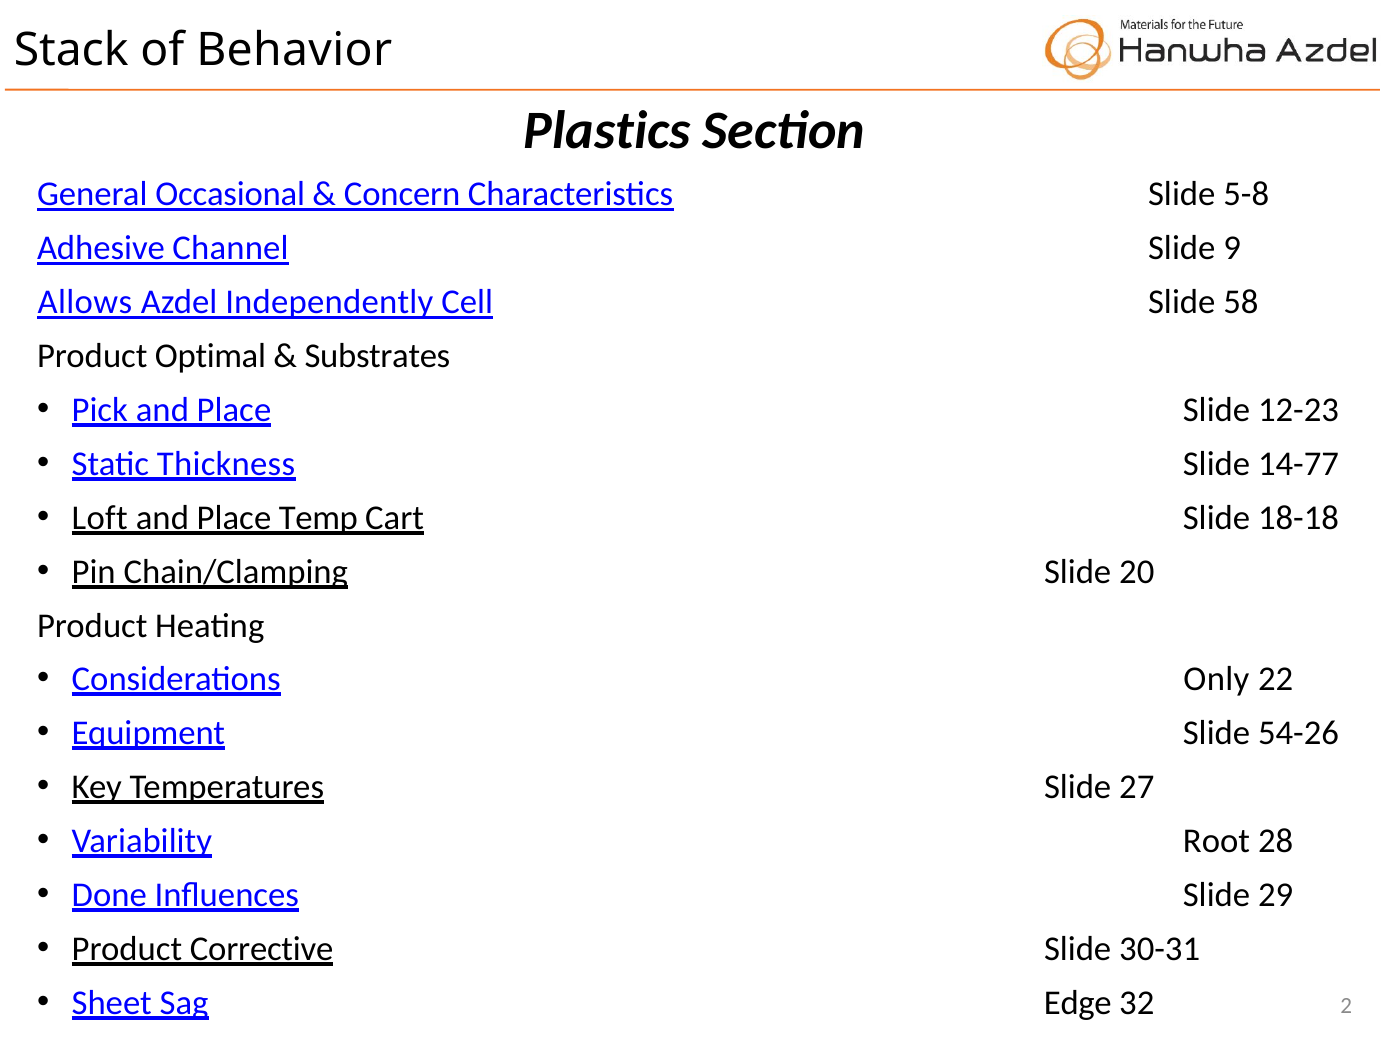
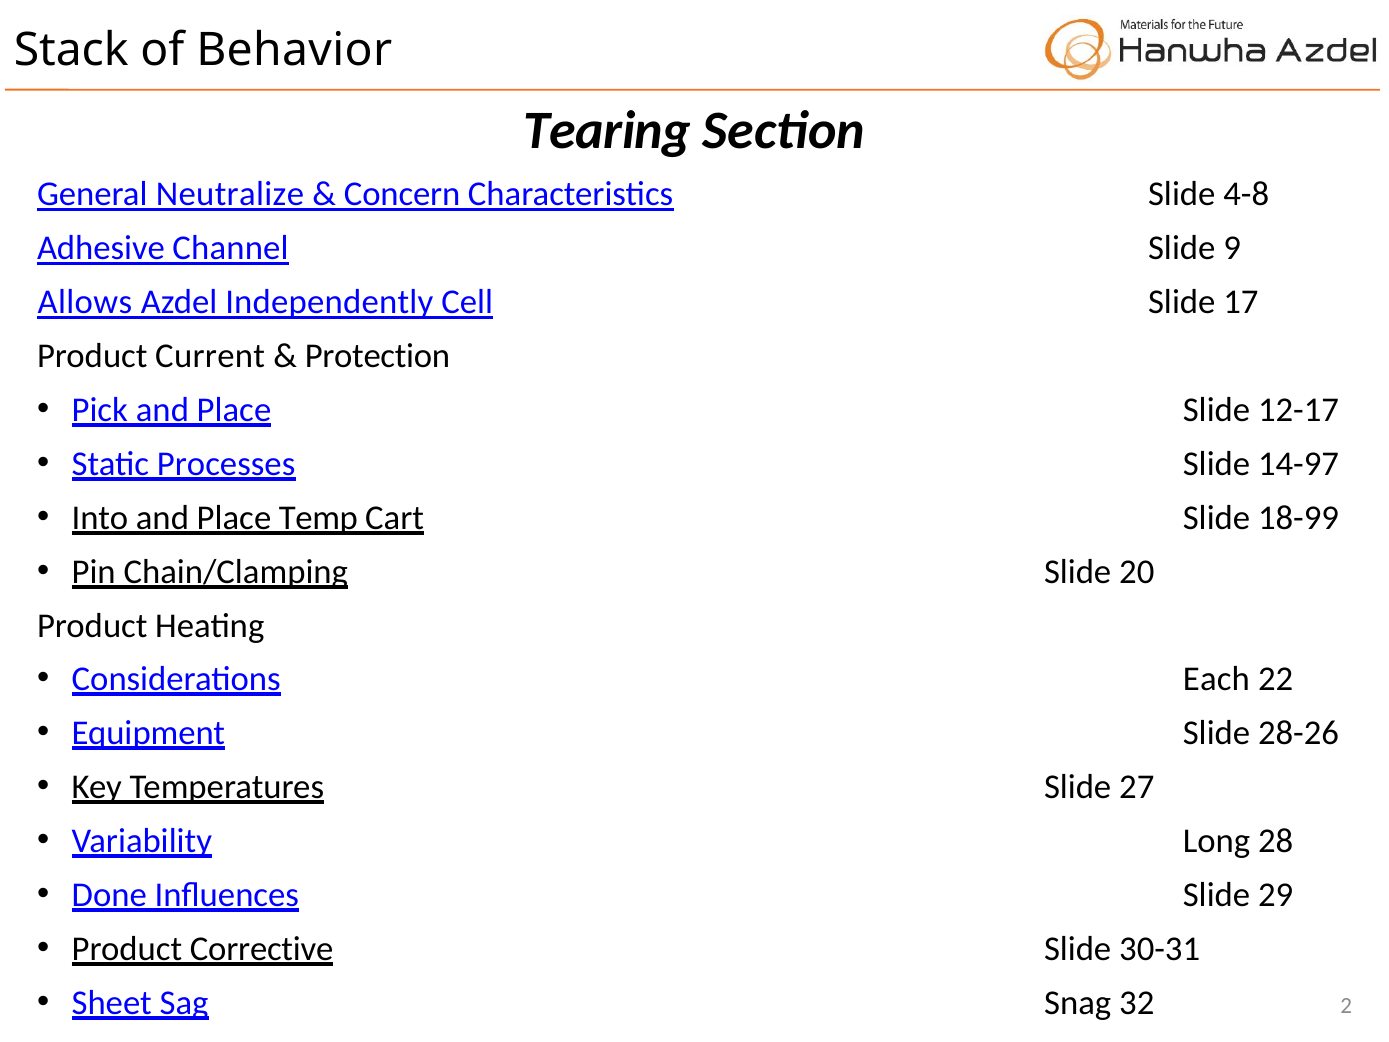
Plastics: Plastics -> Tearing
Occasional: Occasional -> Neutralize
5-8: 5-8 -> 4-8
58: 58 -> 17
Optimal: Optimal -> Current
Substrates: Substrates -> Protection
12-23: 12-23 -> 12-17
Thickness: Thickness -> Processes
14-77: 14-77 -> 14-97
Loft: Loft -> Into
18-18: 18-18 -> 18-99
Only: Only -> Each
54-26: 54-26 -> 28-26
Root: Root -> Long
Edge: Edge -> Snag
